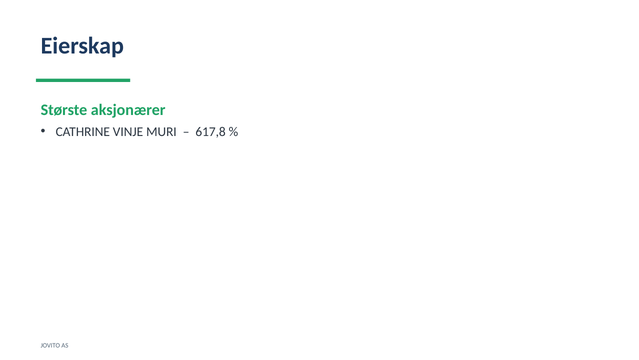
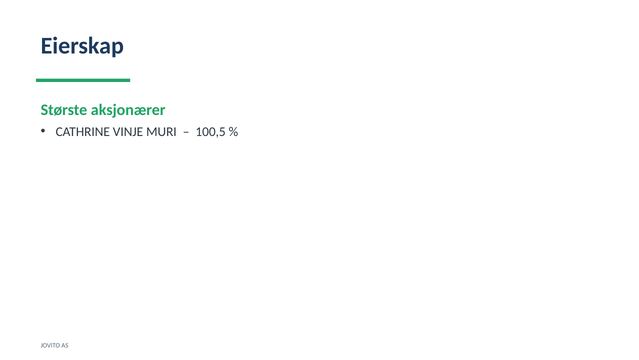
617,8: 617,8 -> 100,5
